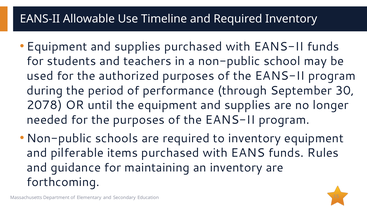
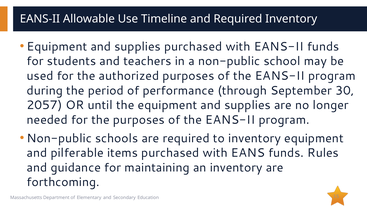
2078: 2078 -> 2057
